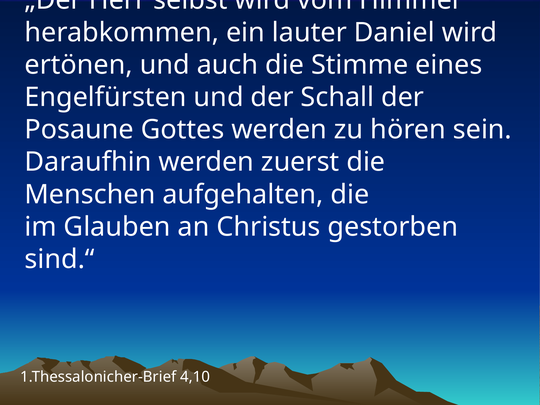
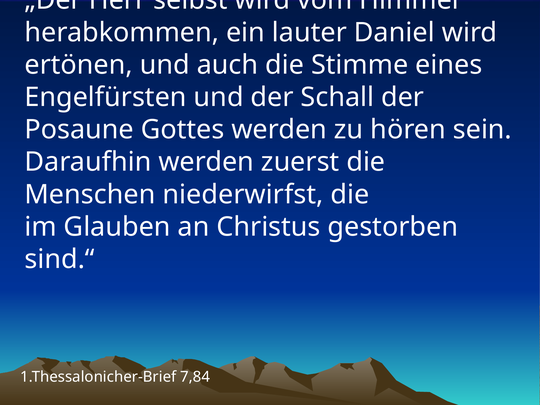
aufgehalten: aufgehalten -> niederwirfst
4,10: 4,10 -> 7,84
